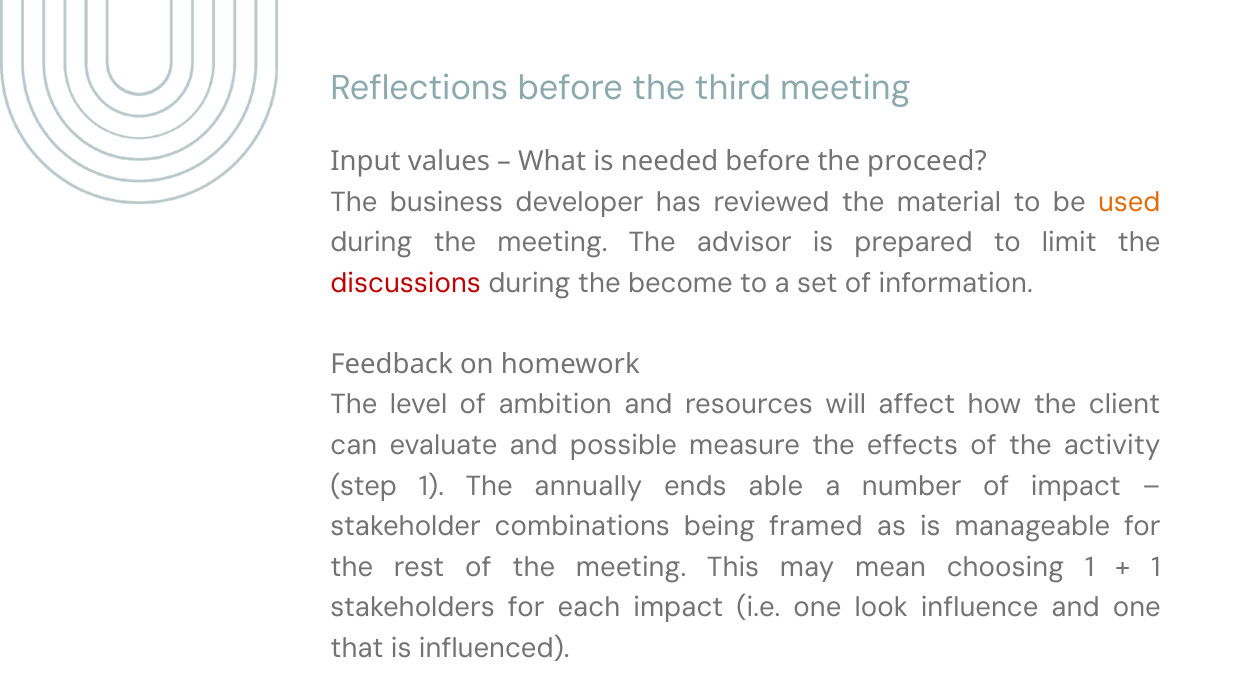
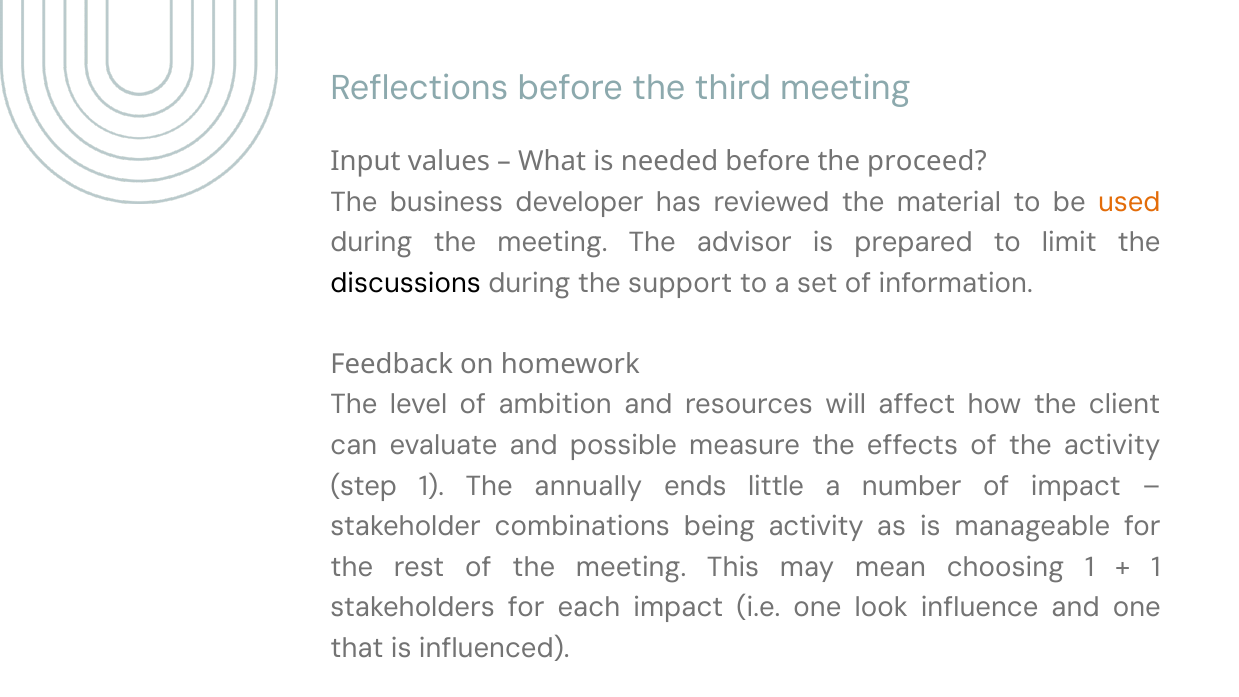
discussions colour: red -> black
become: become -> support
able: able -> little
being framed: framed -> activity
